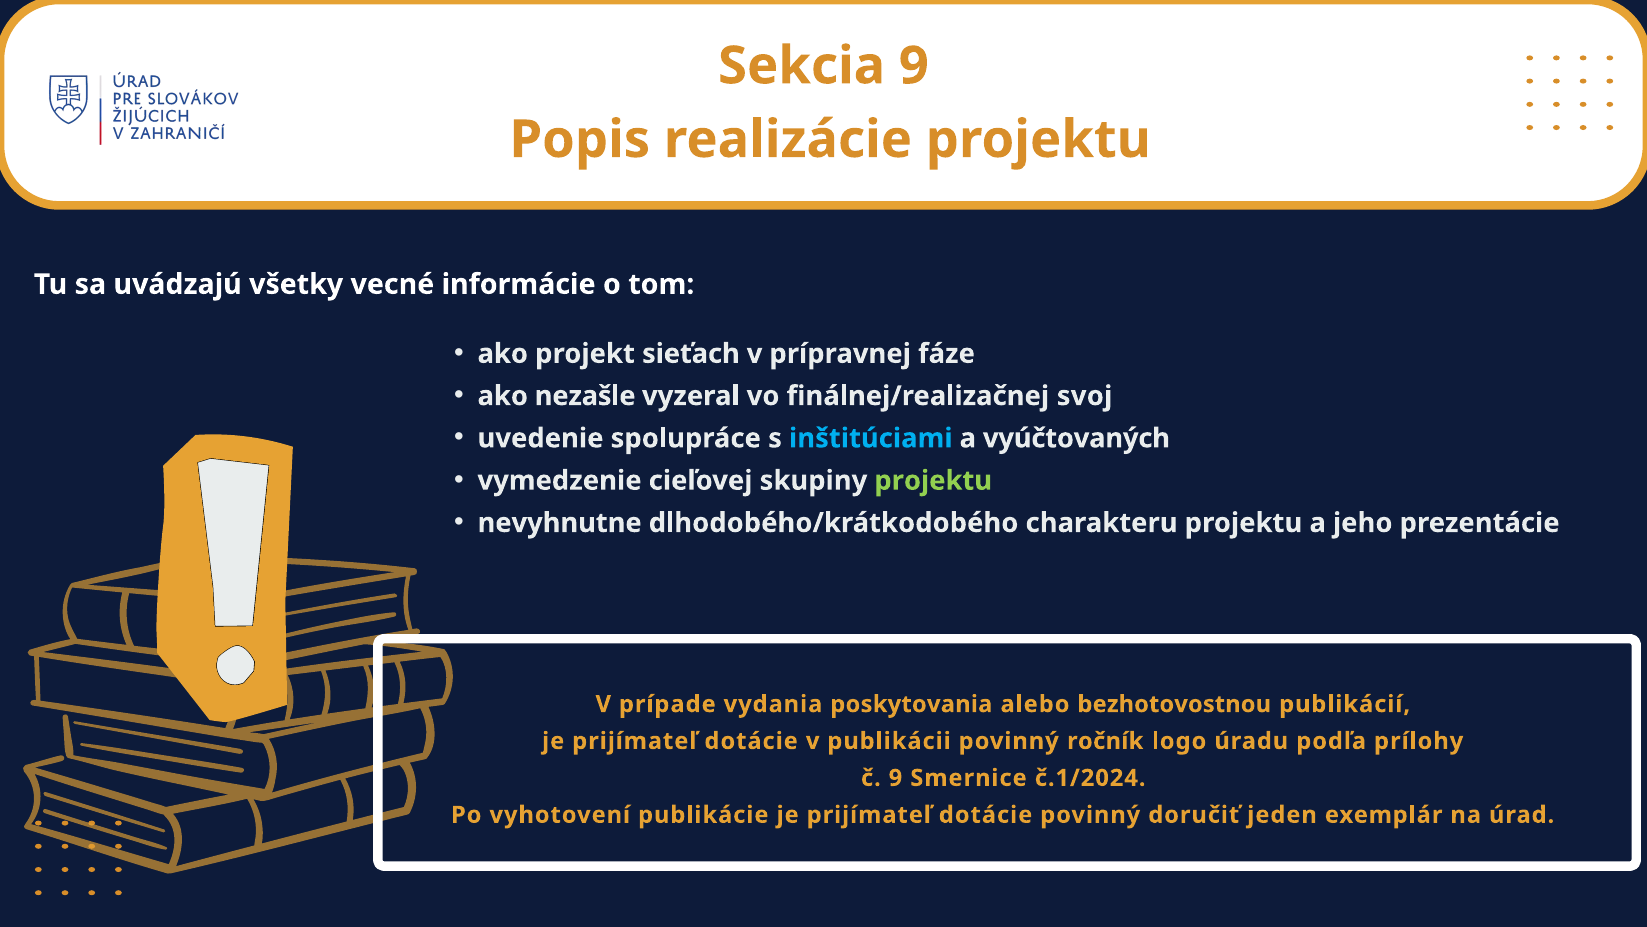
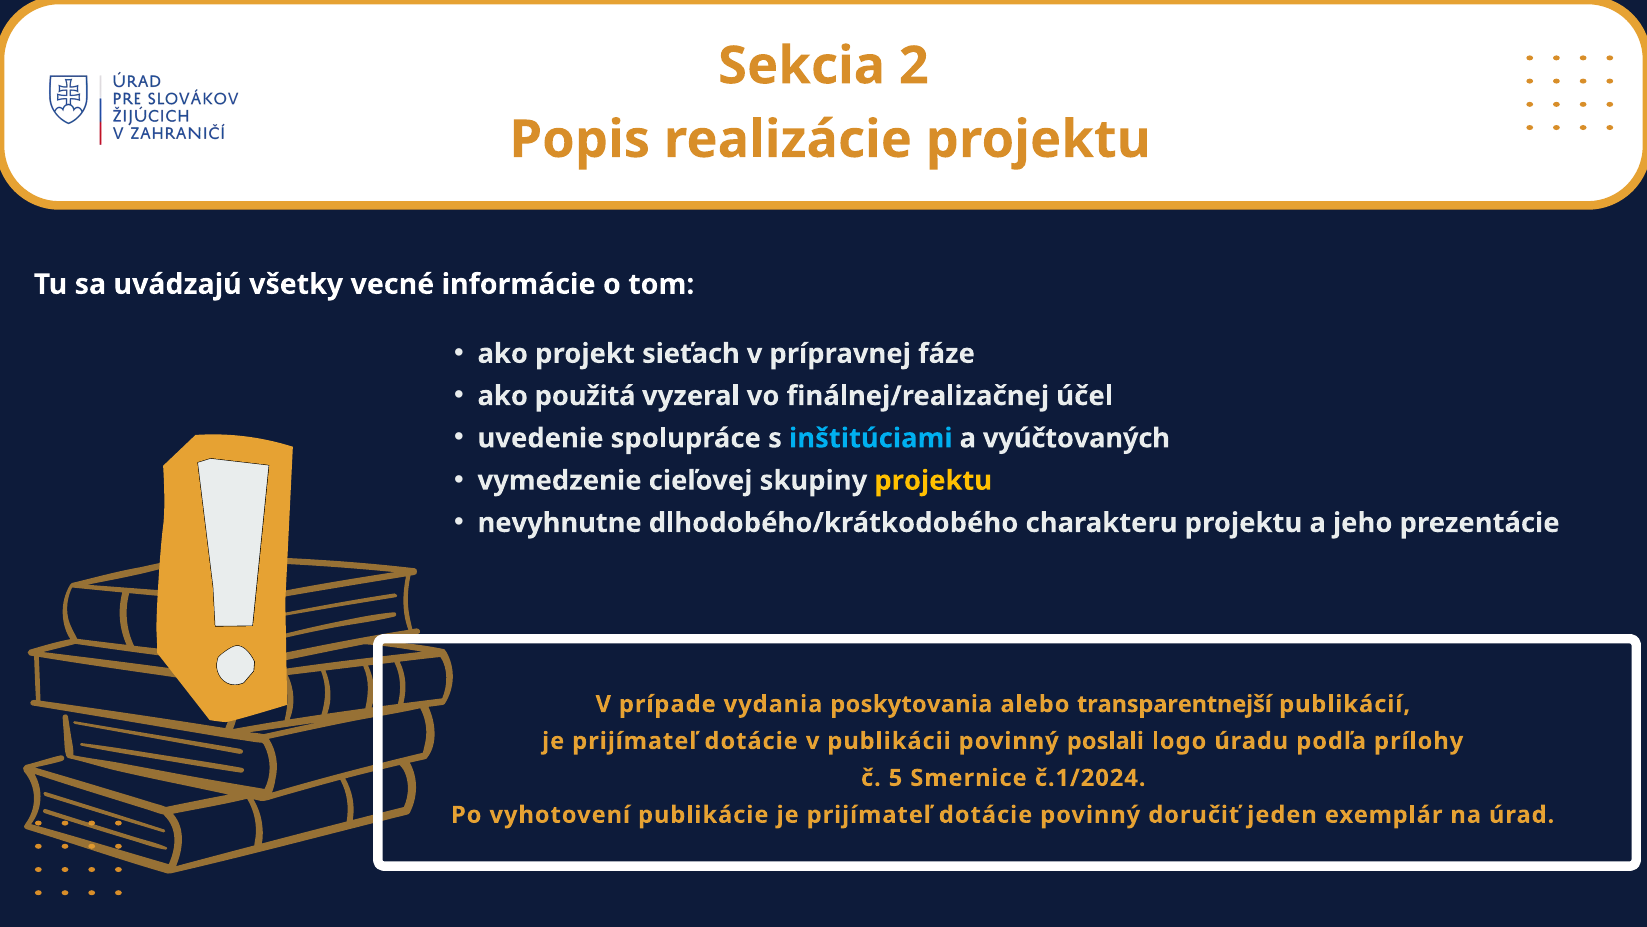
Sekcia 9: 9 -> 2
nezašle: nezašle -> použitá
svoj: svoj -> účel
projektu at (933, 480) colour: light green -> yellow
bezhotovostnou: bezhotovostnou -> transparentnejší
ročník: ročník -> poslali
č 9: 9 -> 5
